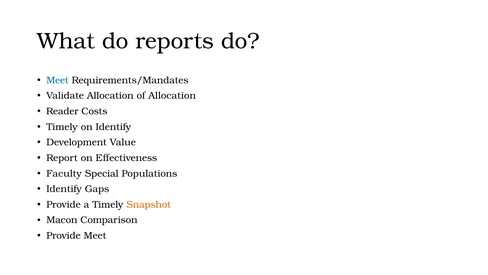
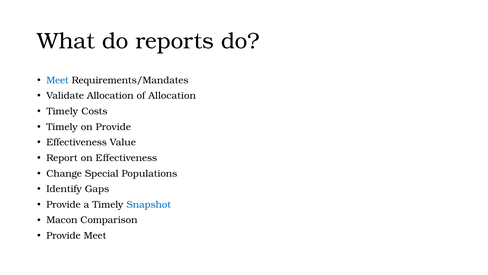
Reader at (62, 111): Reader -> Timely
on Identify: Identify -> Provide
Development at (77, 142): Development -> Effectiveness
Faculty: Faculty -> Change
Snapshot colour: orange -> blue
